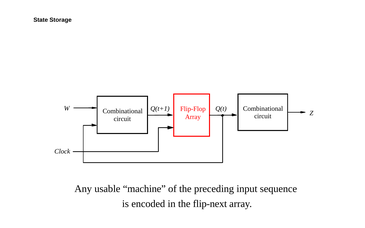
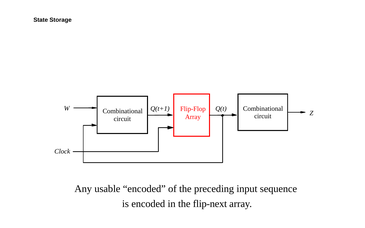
usable machine: machine -> encoded
